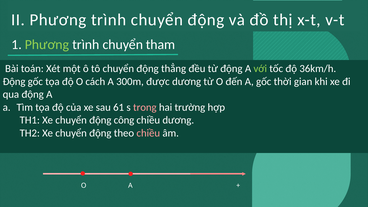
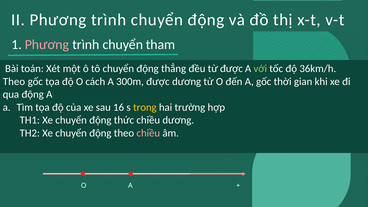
Phương at (47, 45) colour: light green -> pink
từ động: động -> được
Động at (14, 81): Động -> Theo
61: 61 -> 16
trong colour: pink -> yellow
công: công -> thức
